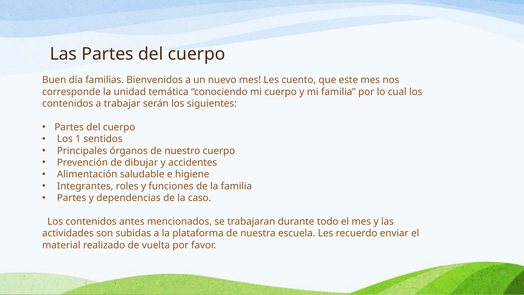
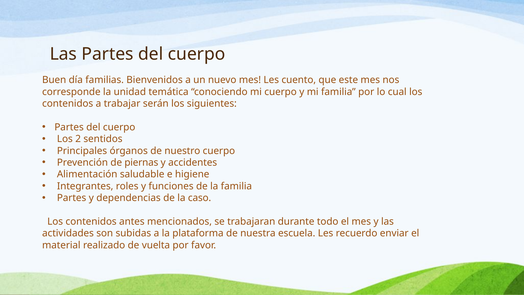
1: 1 -> 2
dibujar: dibujar -> piernas
